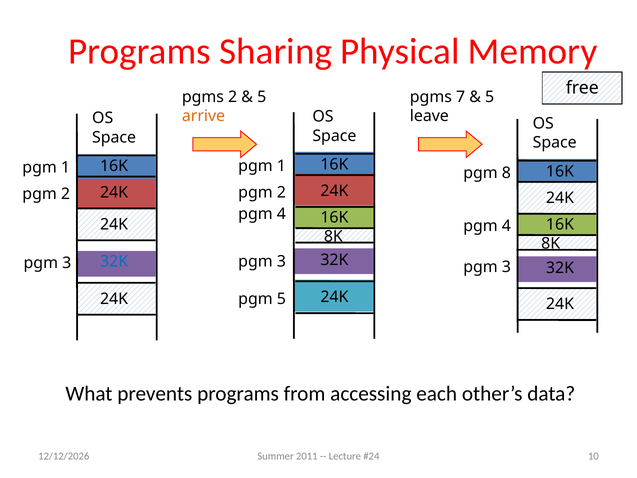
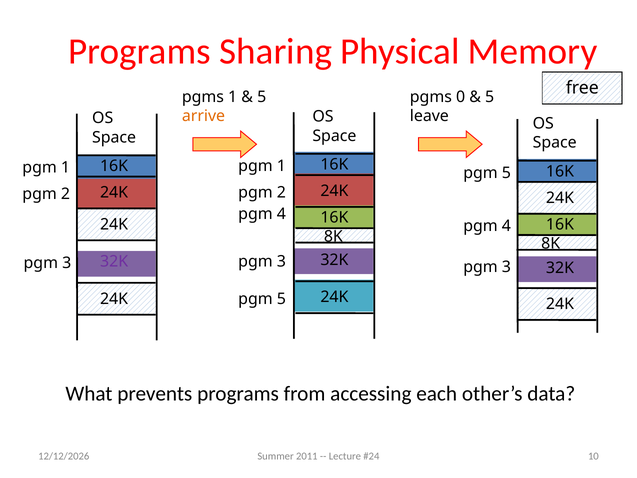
pgms 2: 2 -> 1
7: 7 -> 0
8 at (506, 173): 8 -> 5
32K at (114, 261) colour: blue -> purple
